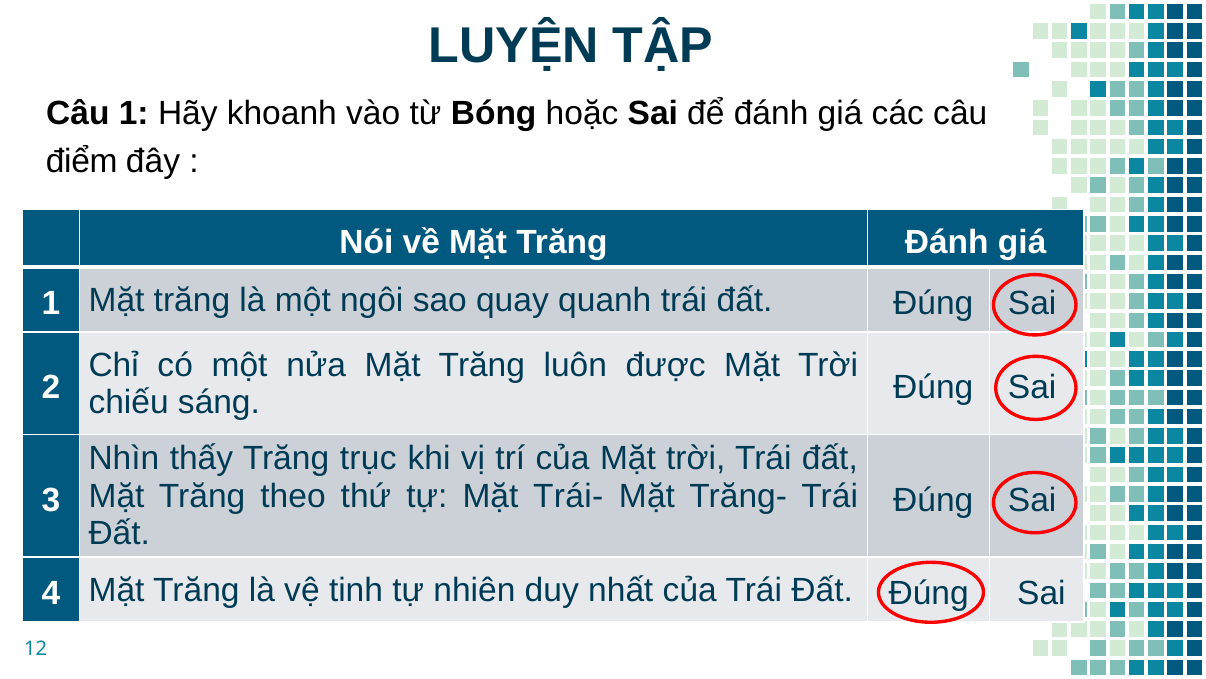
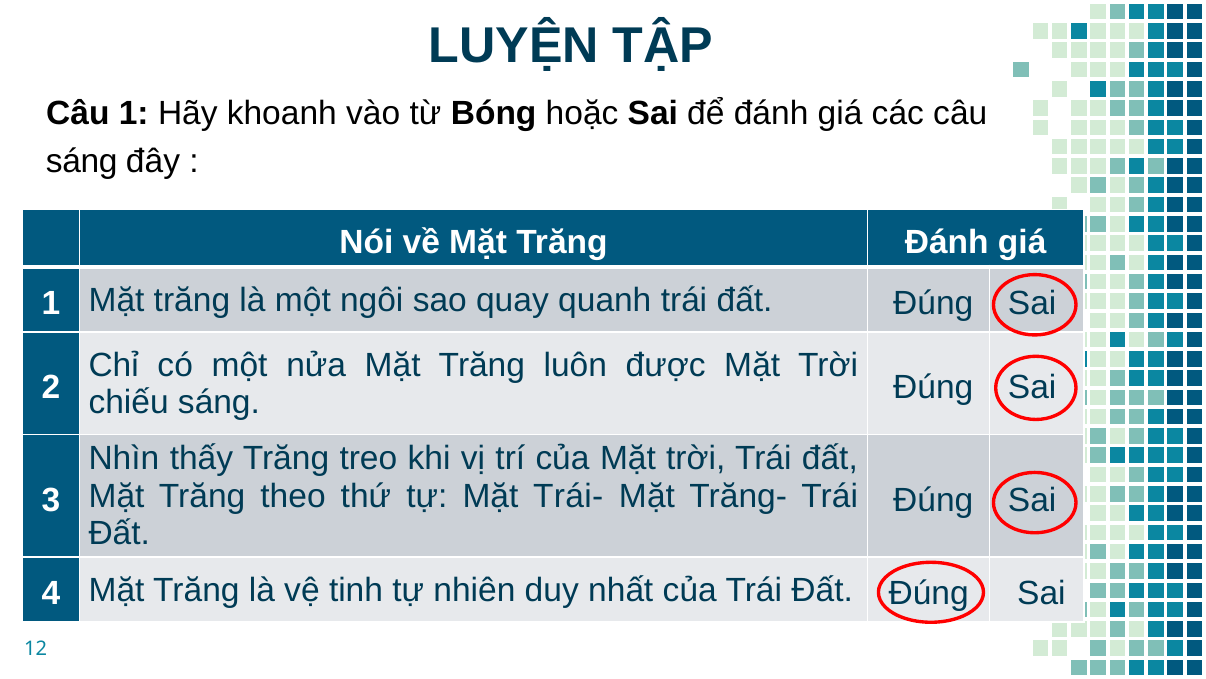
điểm at (82, 162): điểm -> sáng
trục: trục -> treo
